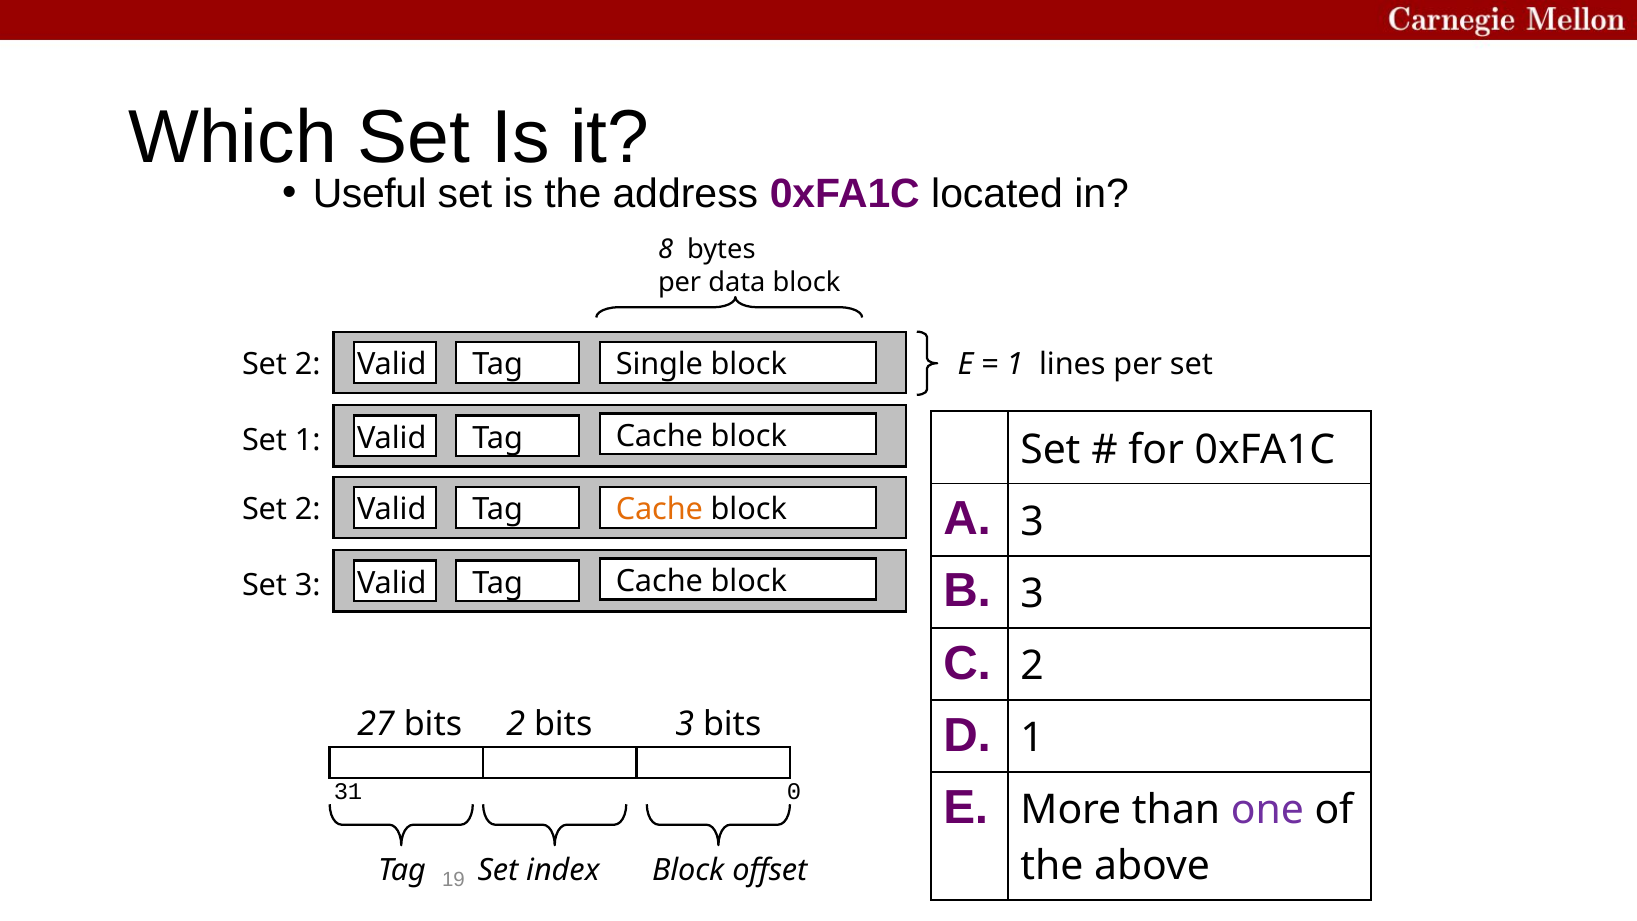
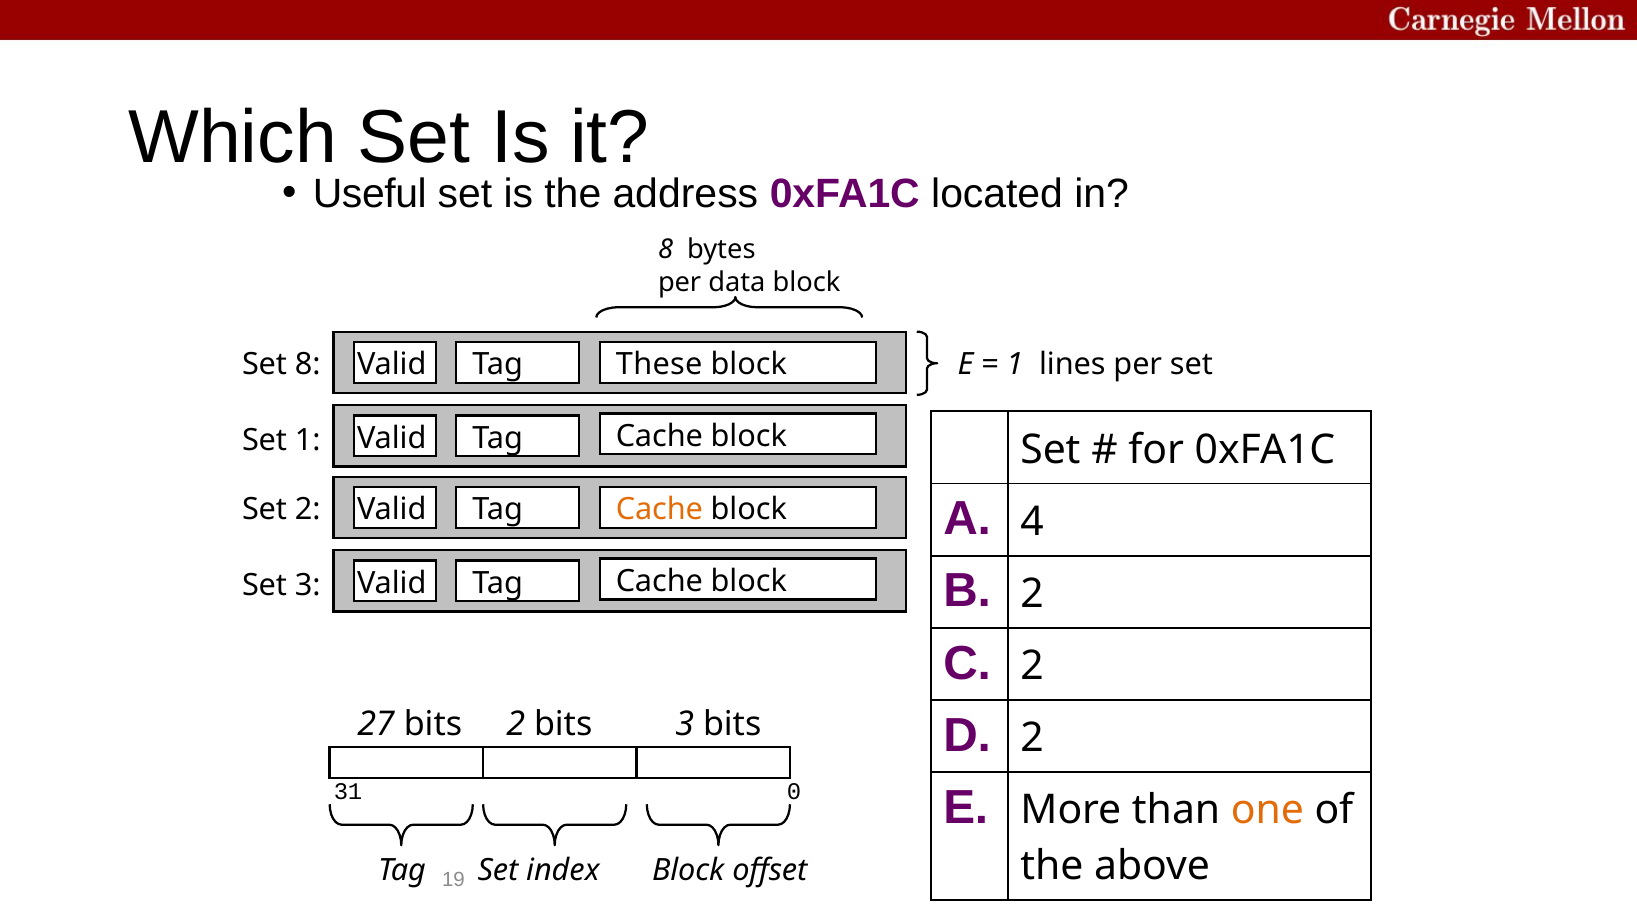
2 at (308, 364): 2 -> 8
Single: Single -> These
A 3: 3 -> 4
B 3: 3 -> 2
D 1: 1 -> 2
one colour: purple -> orange
